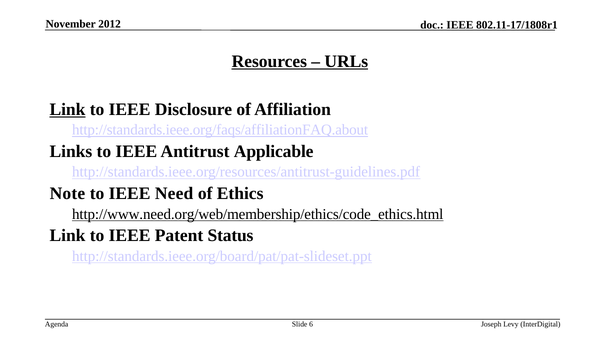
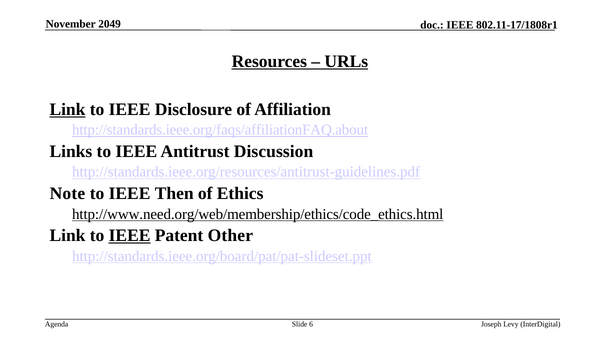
2012: 2012 -> 2049
Applicable: Applicable -> Discussion
Need: Need -> Then
IEEE at (130, 235) underline: none -> present
Status: Status -> Other
